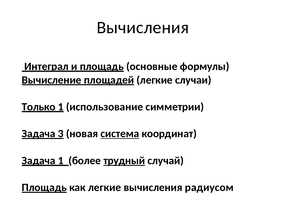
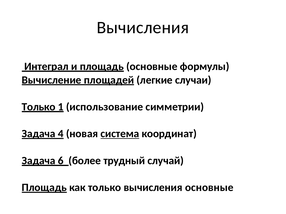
3: 3 -> 4
Задача 1: 1 -> 6
трудный underline: present -> none
как легкие: легкие -> только
вычисления радиусом: радиусом -> основные
